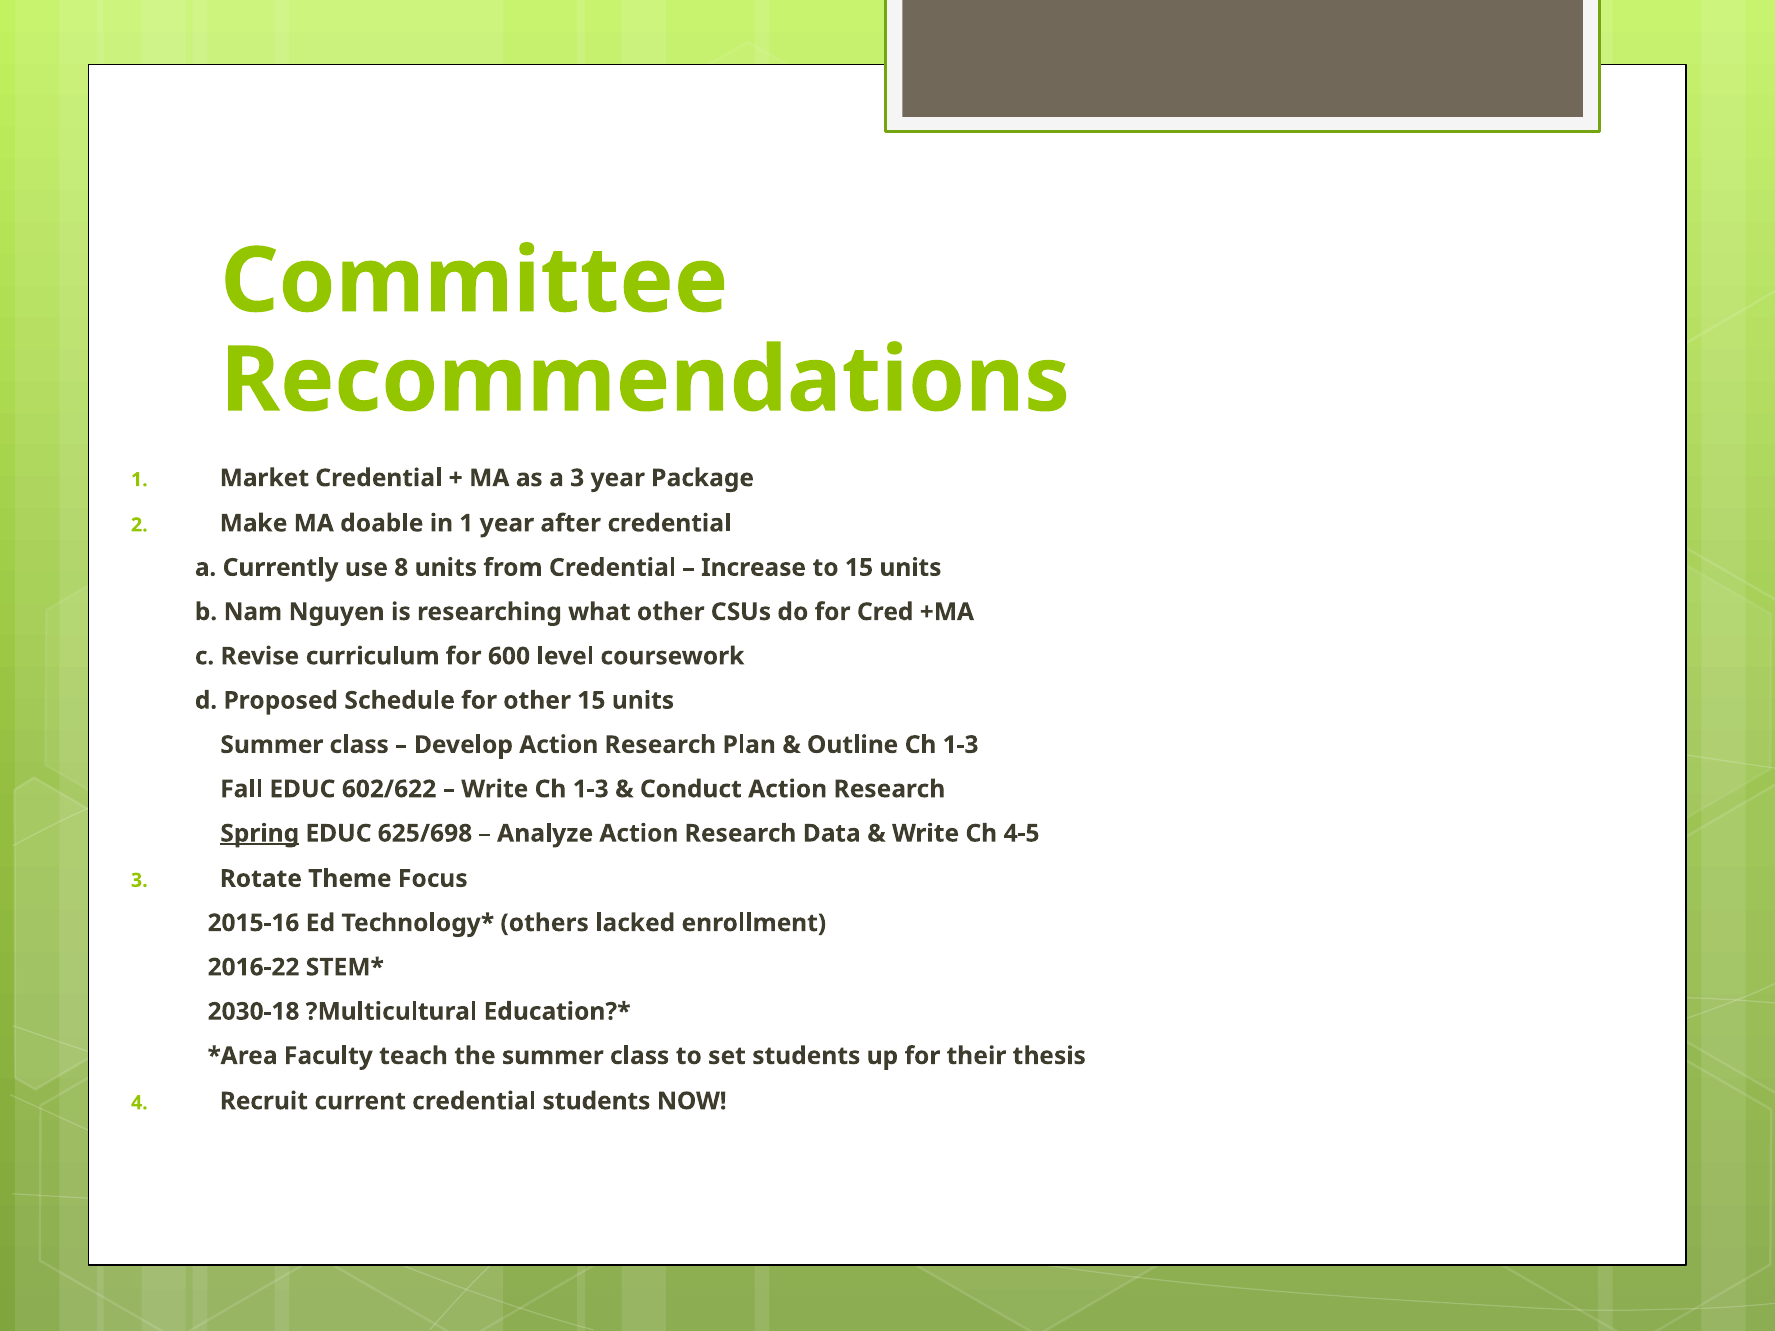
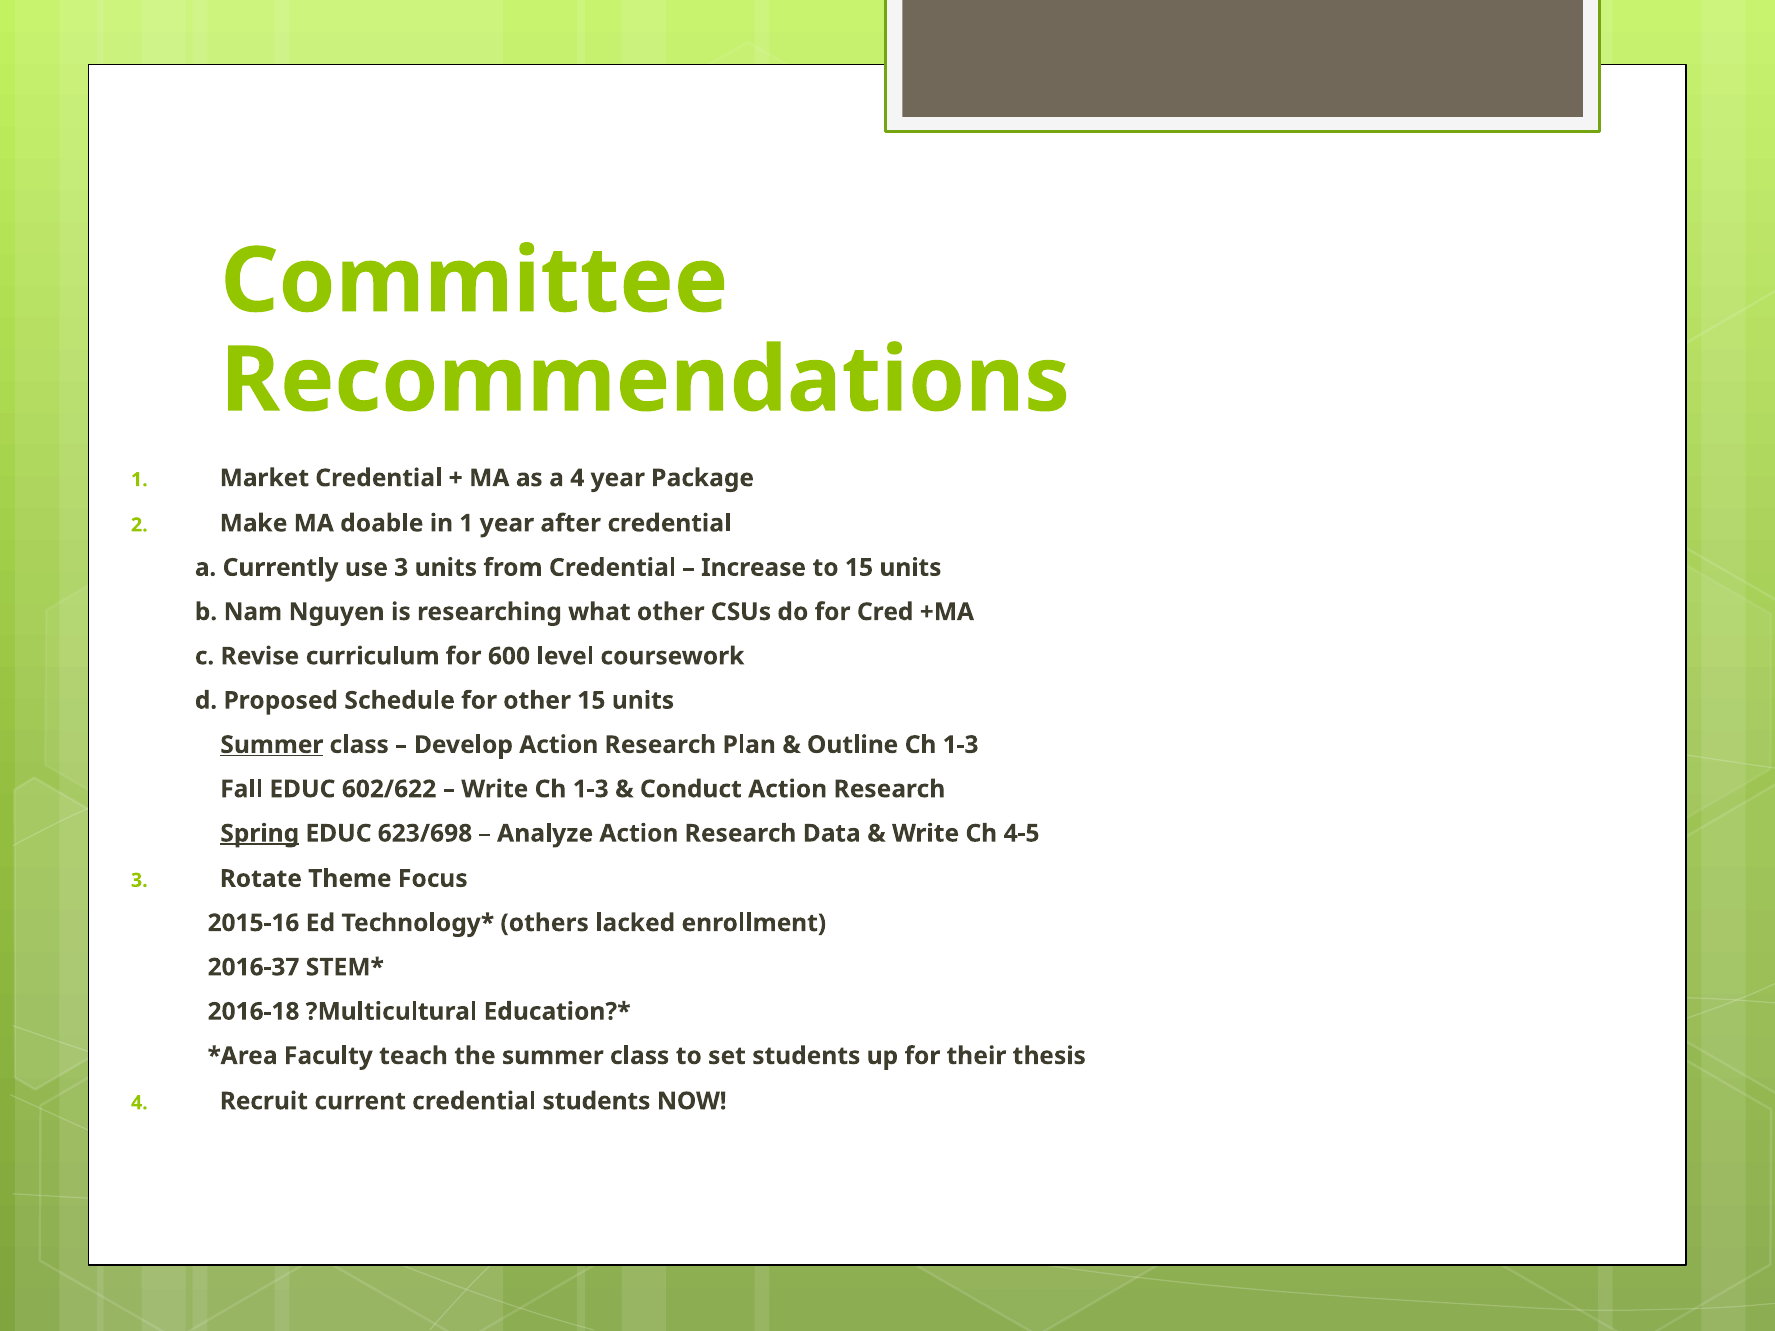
a 3: 3 -> 4
use 8: 8 -> 3
Summer at (272, 745) underline: none -> present
625/698: 625/698 -> 623/698
2016-22: 2016-22 -> 2016-37
2030-18: 2030-18 -> 2016-18
